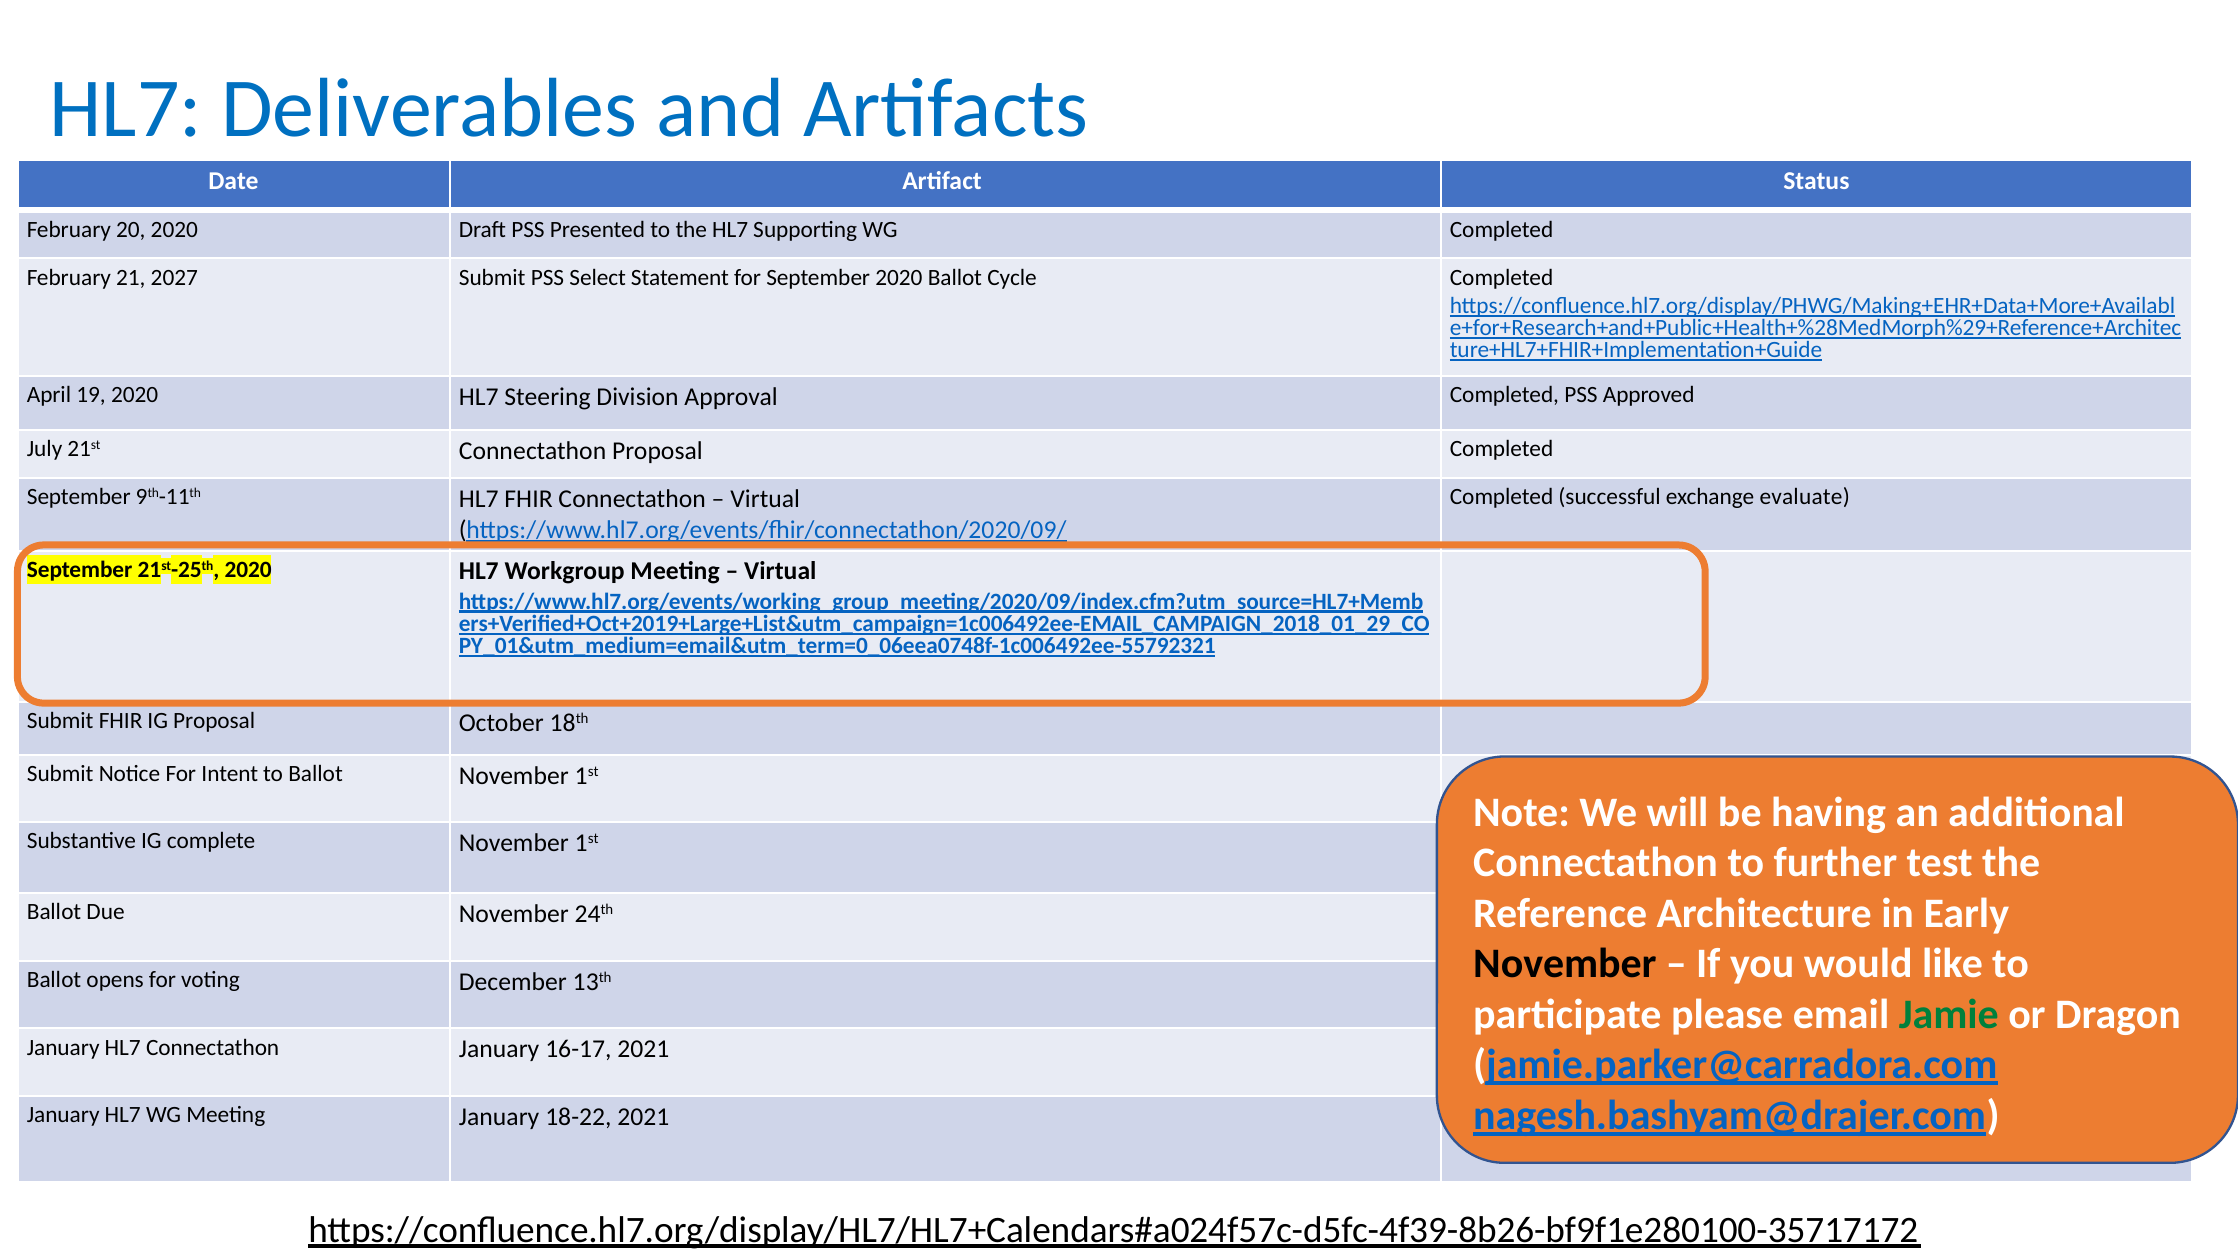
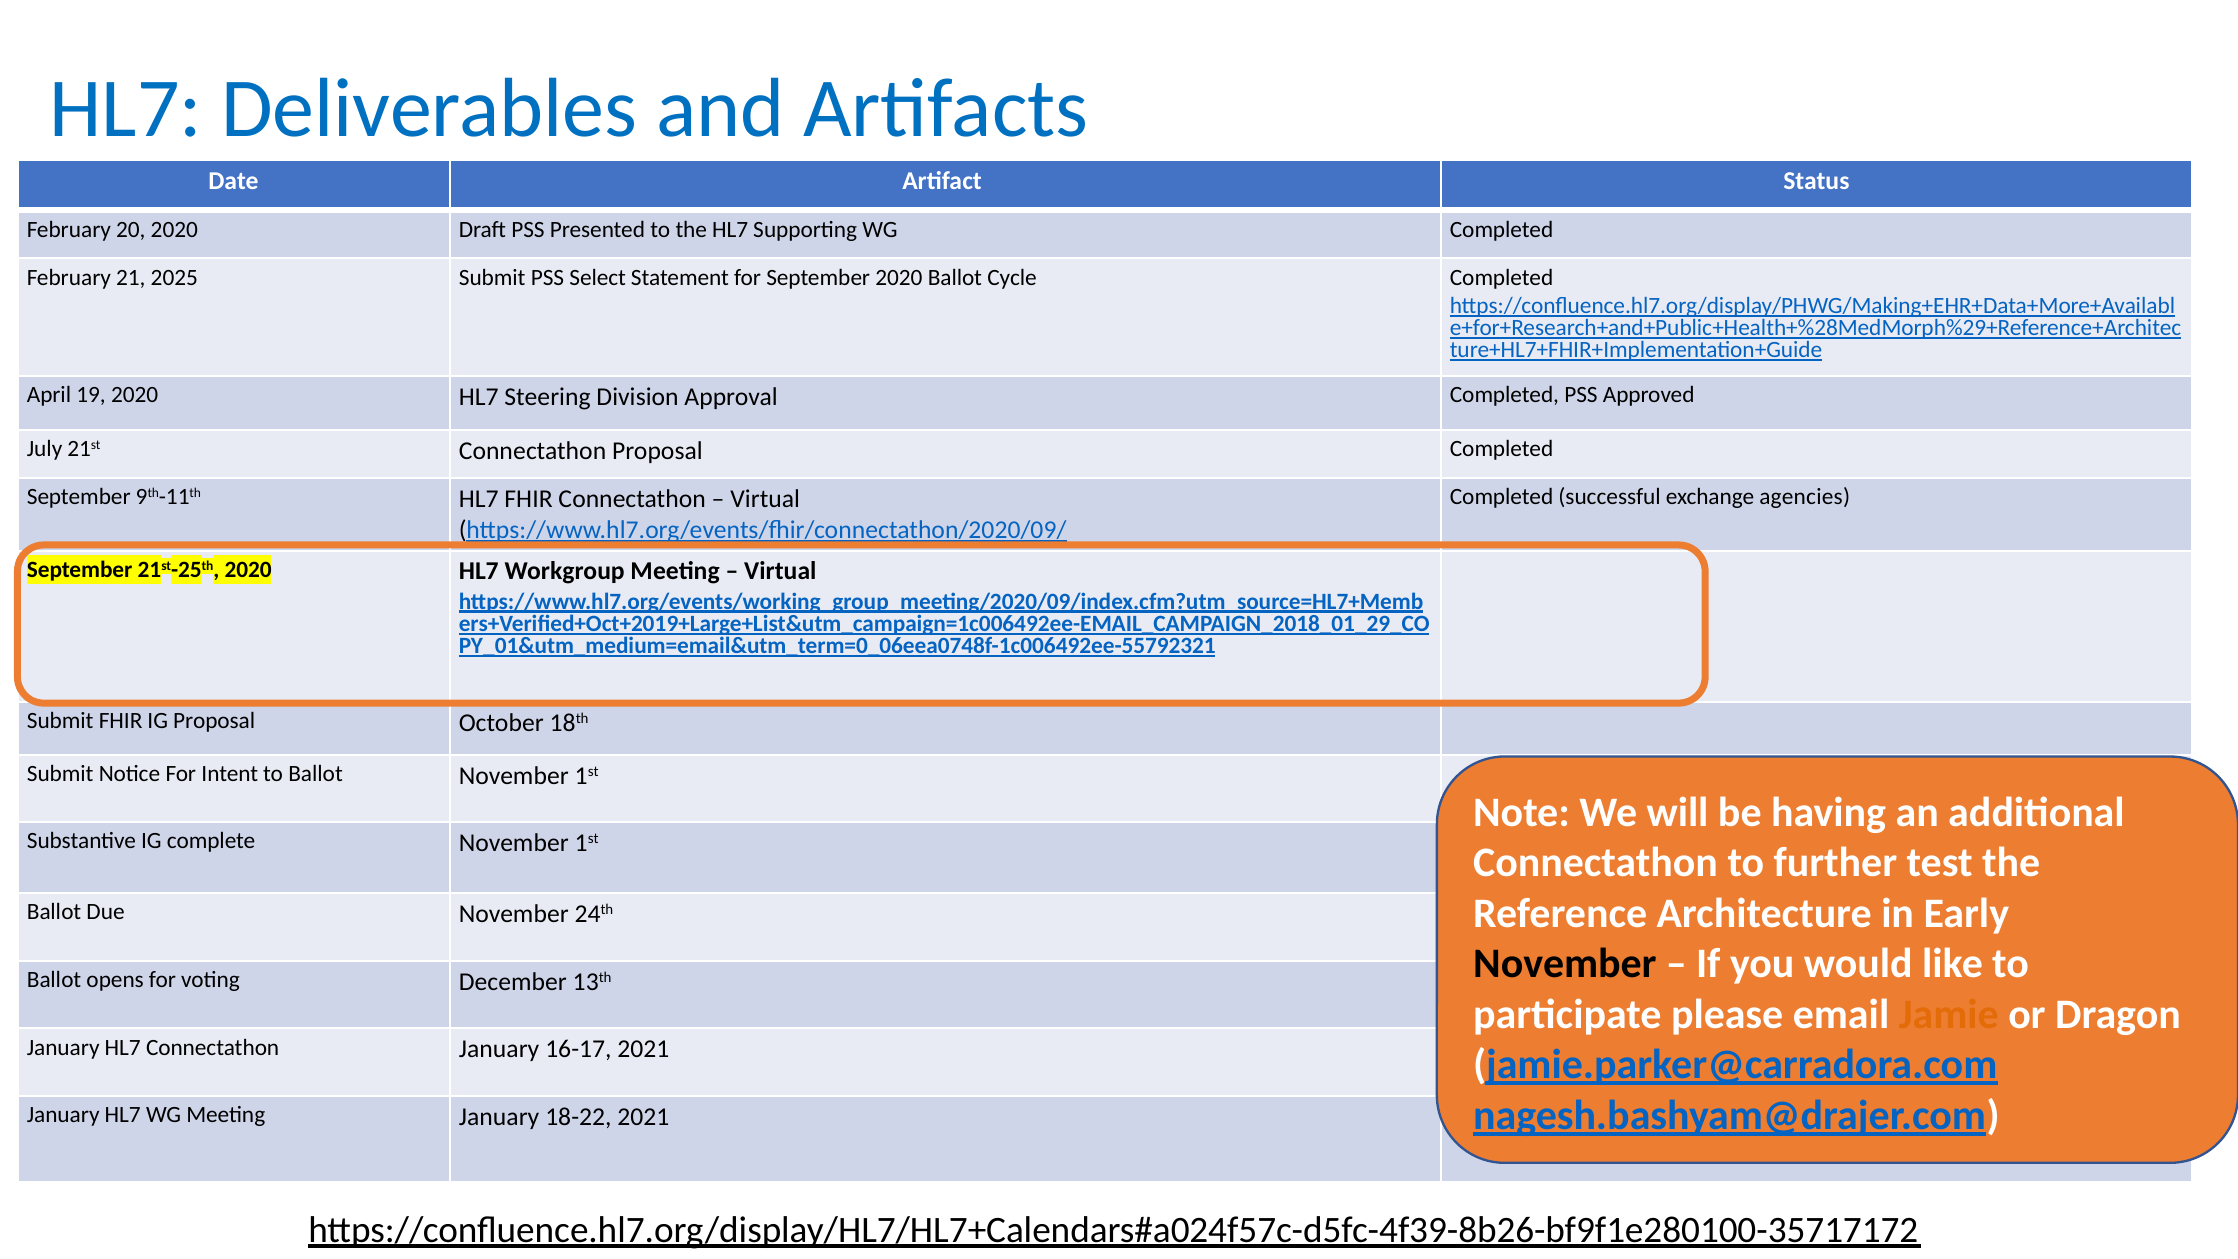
2027: 2027 -> 2025
evaluate: evaluate -> agencies
Jamie colour: green -> orange
